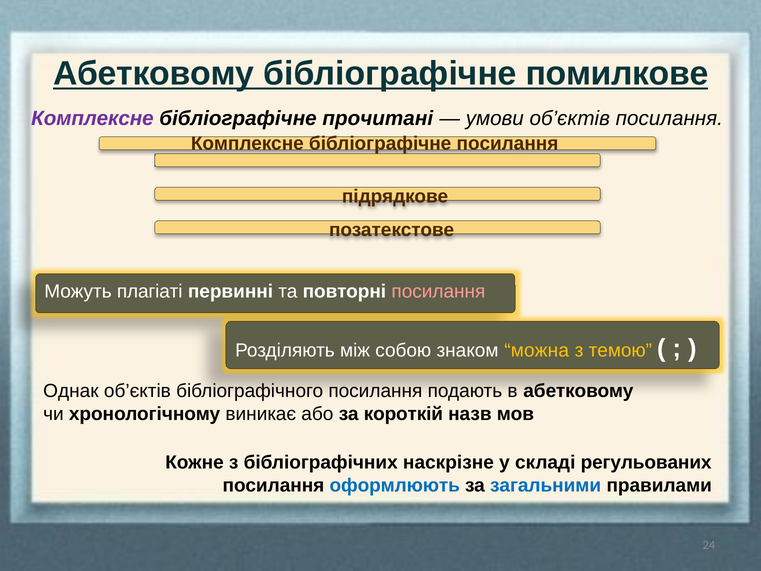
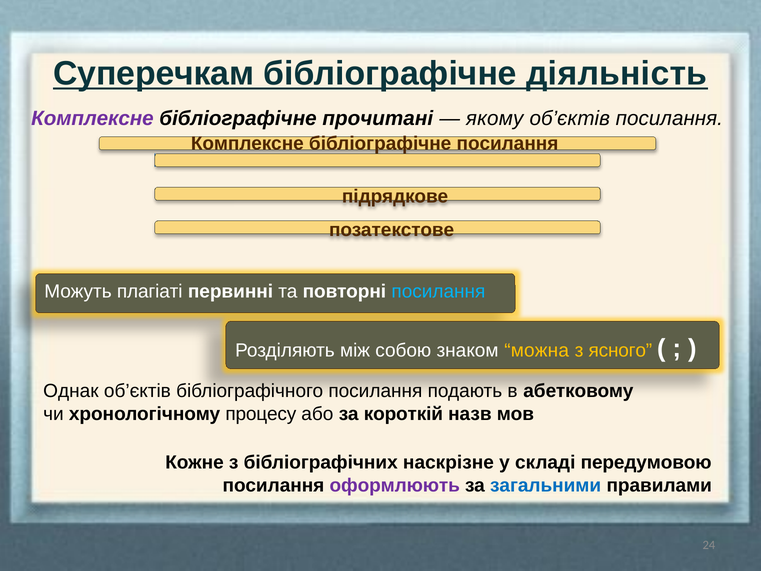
Абетковому at (154, 74): Абетковому -> Суперечкам
помилкове: помилкове -> діяльність
умови: умови -> якому
посилання at (438, 291) colour: pink -> light blue
темою: темою -> ясного
виникає: виникає -> процесу
регульованих: регульованих -> передумовою
оформлюють colour: blue -> purple
